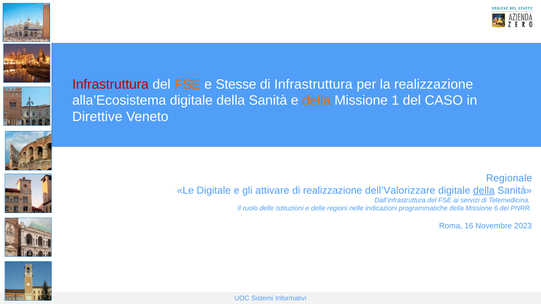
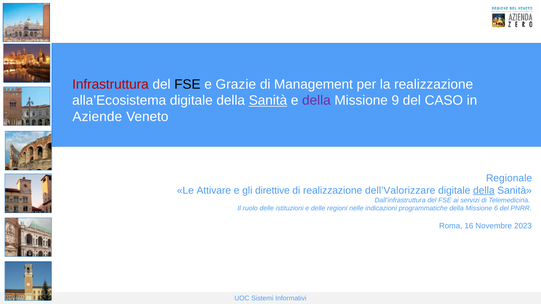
FSE at (187, 84) colour: orange -> black
Stesse: Stesse -> Grazie
di Infrastruttura: Infrastruttura -> Management
Sanità at (268, 101) underline: none -> present
della at (316, 101) colour: orange -> purple
1: 1 -> 9
Direttive: Direttive -> Aziende
Le Digitale: Digitale -> Attivare
attivare: attivare -> direttive
